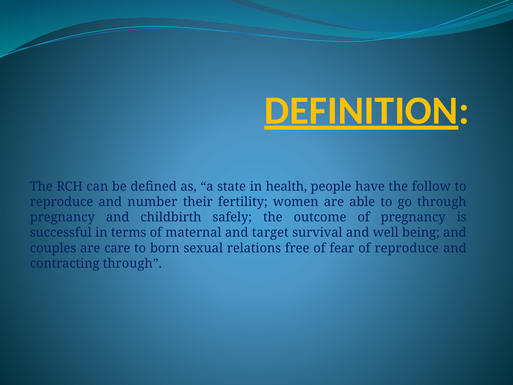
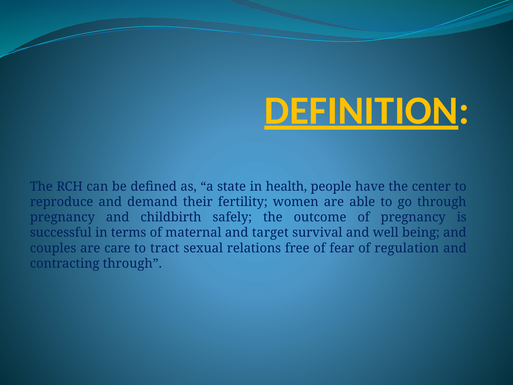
follow: follow -> center
number: number -> demand
born: born -> tract
of reproduce: reproduce -> regulation
